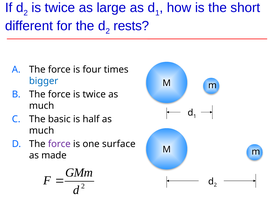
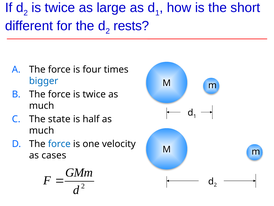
basic: basic -> state
force at (59, 144) colour: purple -> blue
surface: surface -> velocity
made: made -> cases
